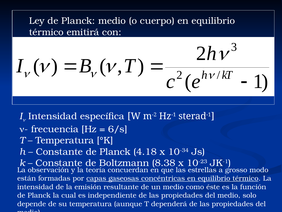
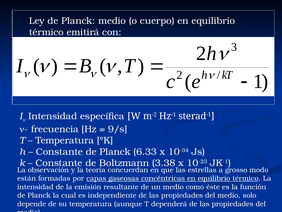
6/s: 6/s -> 9/s
4.18: 4.18 -> 6.33
8.38: 8.38 -> 3.38
